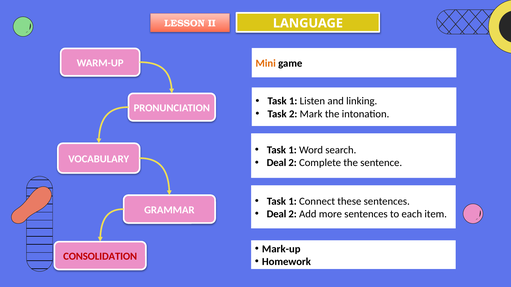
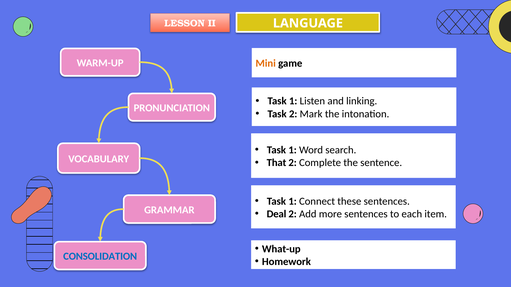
Deal at (277, 163): Deal -> That
Mark-up: Mark-up -> What-up
CONSOLIDATION colour: red -> blue
